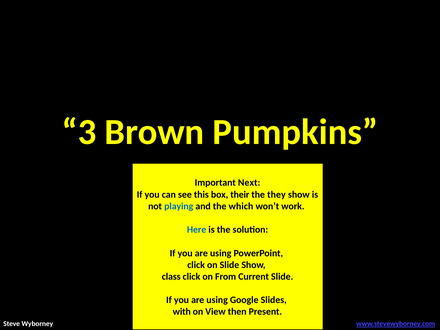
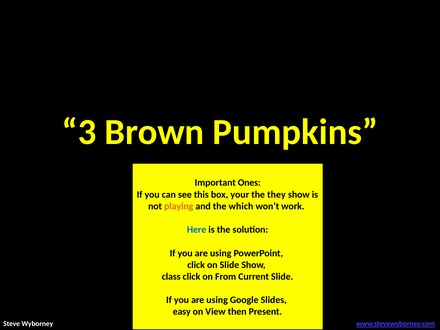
Next: Next -> Ones
their: their -> your
playing colour: blue -> orange
with: with -> easy
